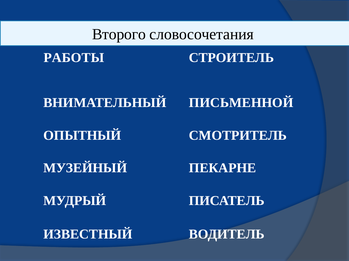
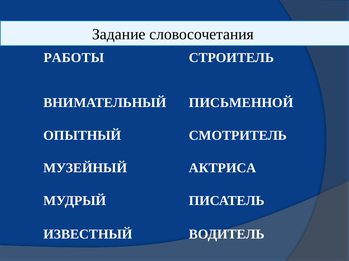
Второго: Второго -> Задание
ПЕКАРНЕ: ПЕКАРНЕ -> АКТРИСА
